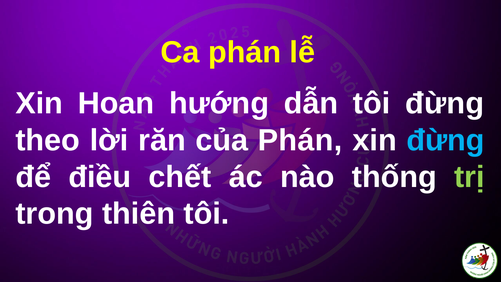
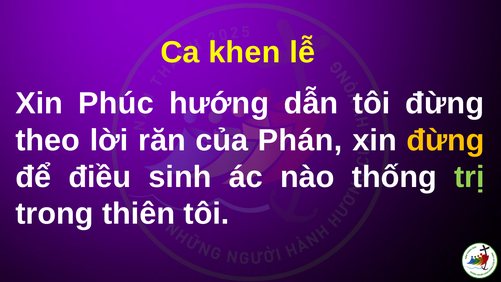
Ca phán: phán -> khen
Hoan: Hoan -> Phúc
đừng at (446, 140) colour: light blue -> yellow
chết: chết -> sinh
